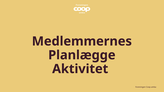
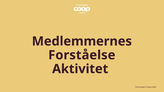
Planlægge: Planlægge -> Forståelse
